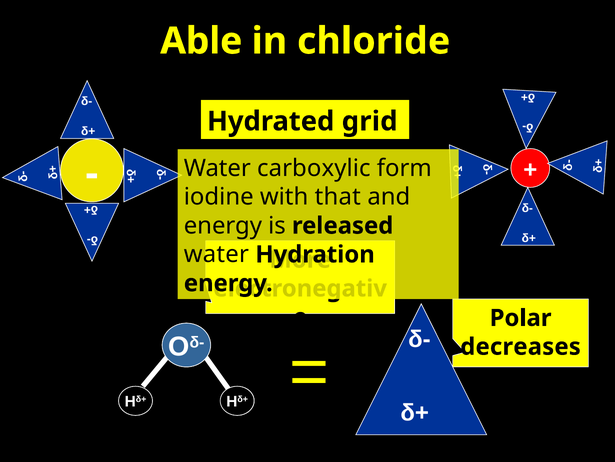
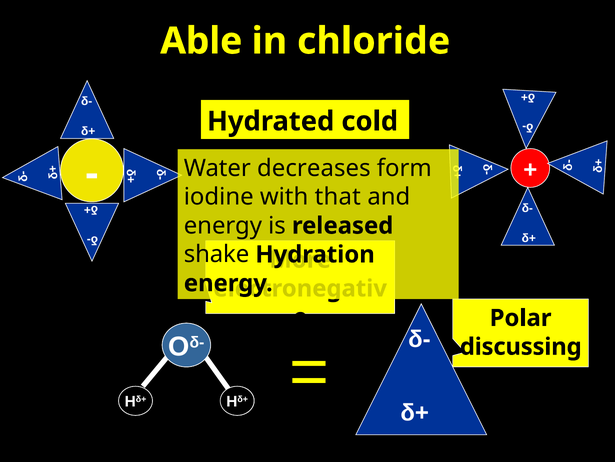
grid: grid -> cold
carboxylic: carboxylic -> decreases
water at (216, 254): water -> shake
decreases: decreases -> discussing
